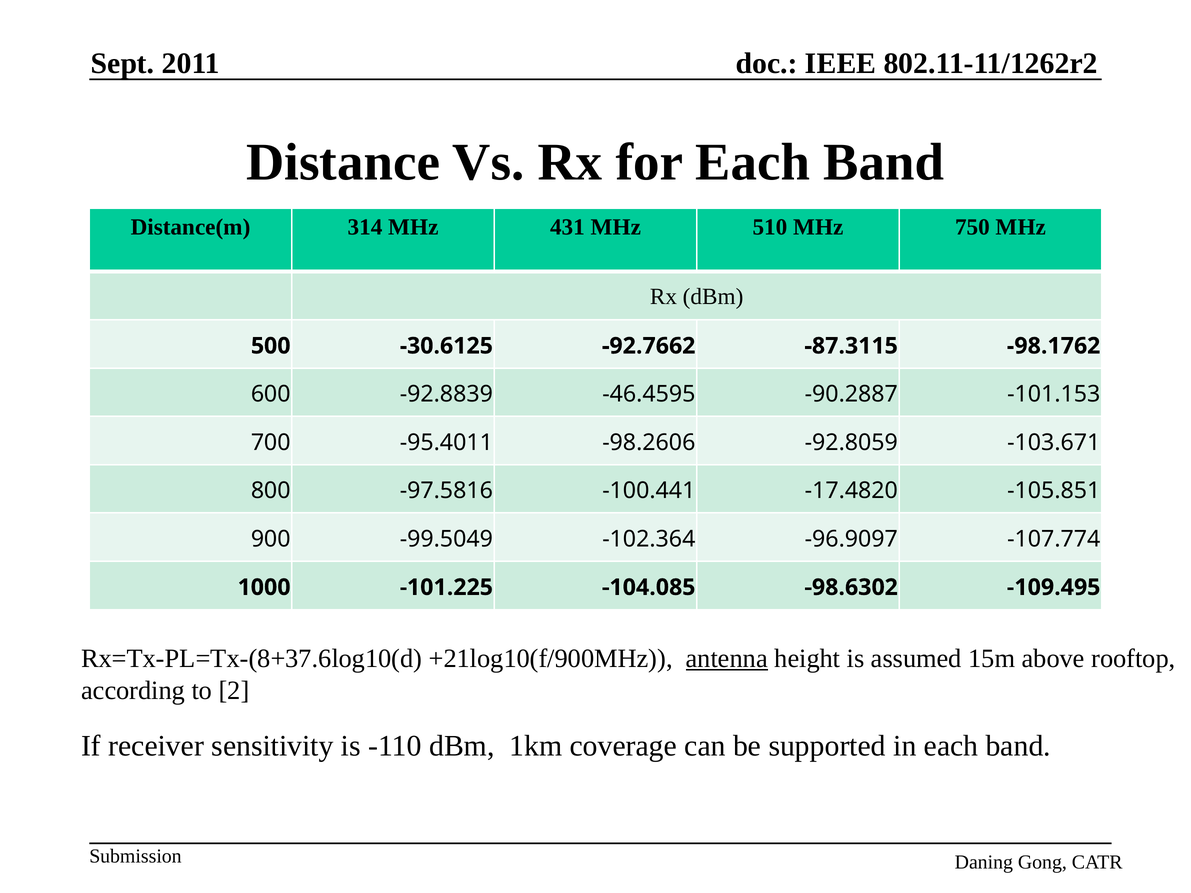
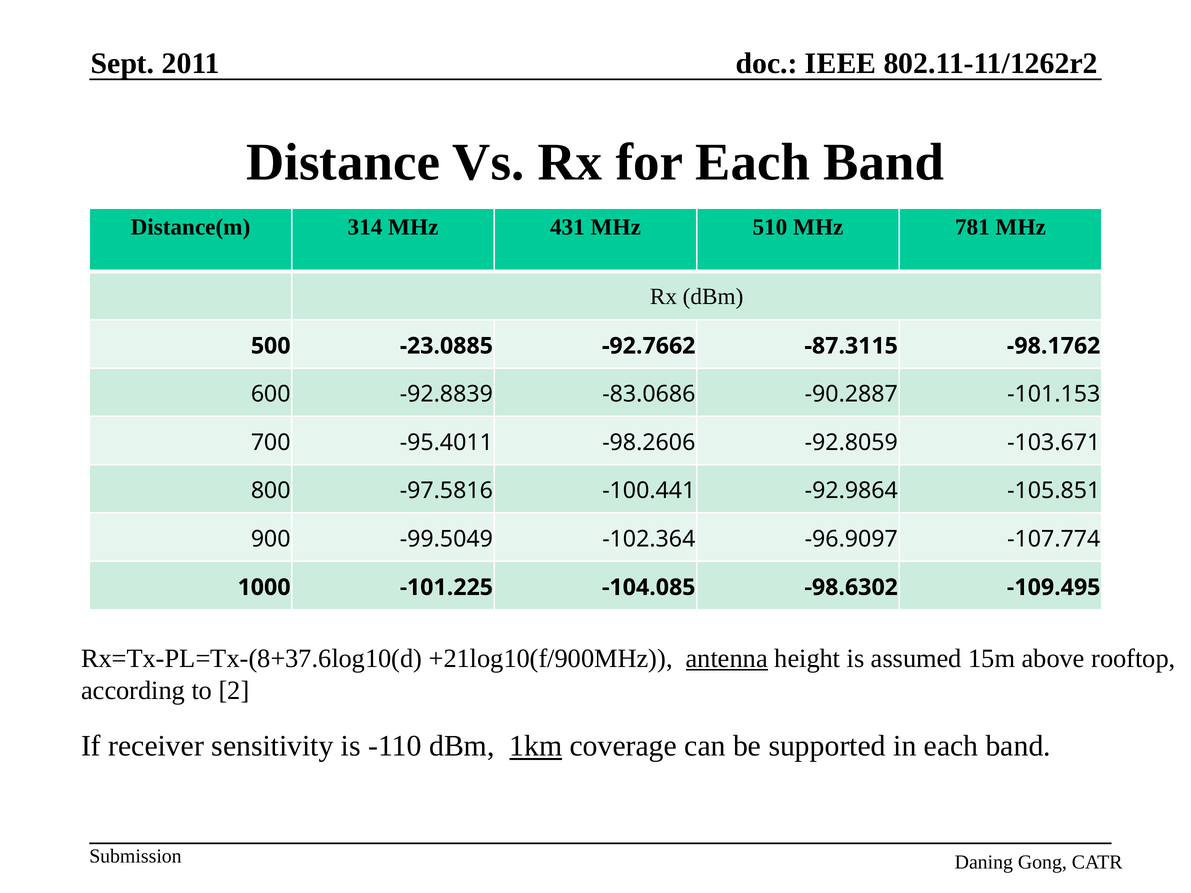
750: 750 -> 781
-30.6125: -30.6125 -> -23.0885
-46.4595: -46.4595 -> -83.0686
-17.4820: -17.4820 -> -92.9864
1km underline: none -> present
